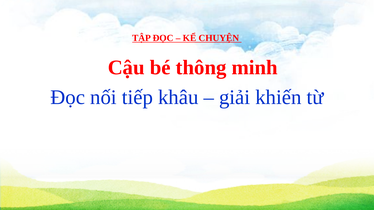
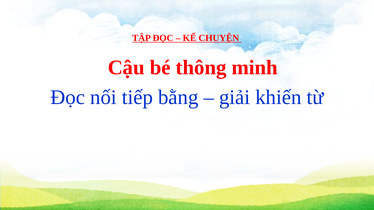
khâu: khâu -> bằng
